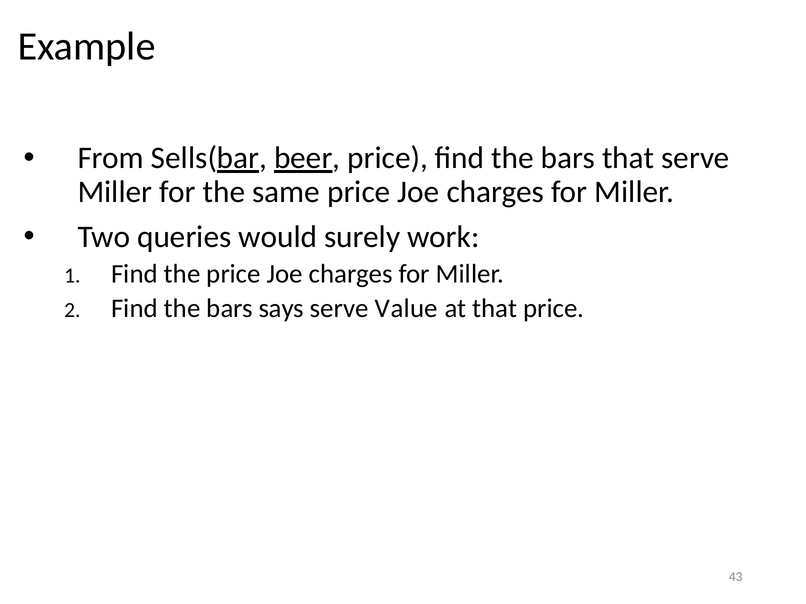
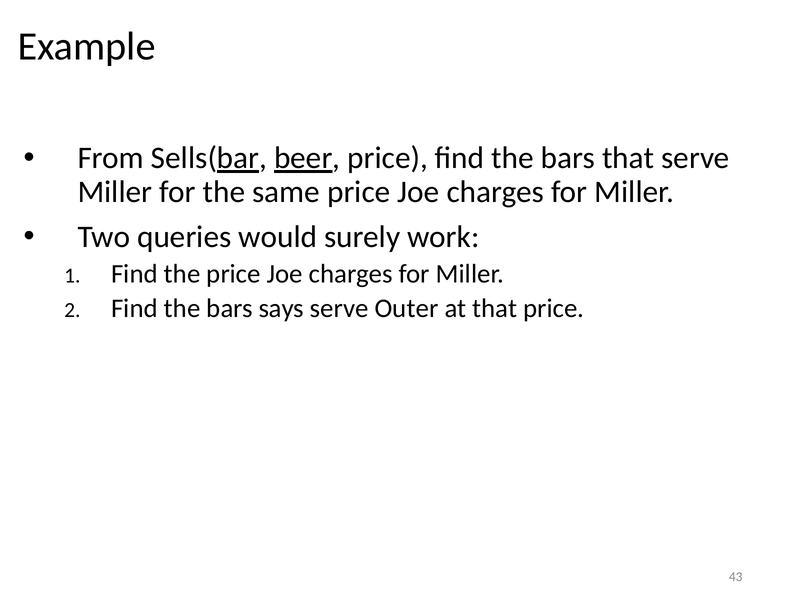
Value: Value -> Outer
